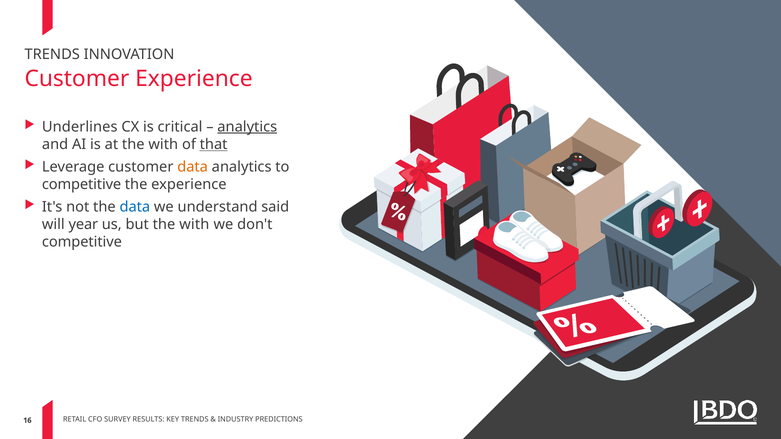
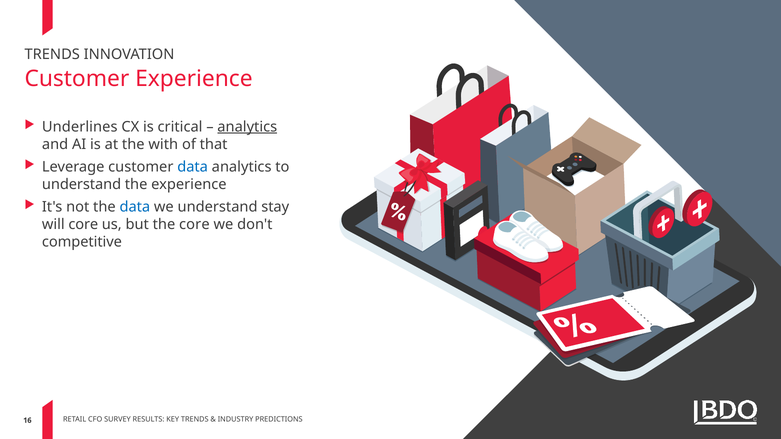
that underline: present -> none
data at (193, 167) colour: orange -> blue
competitive at (82, 185): competitive -> understand
said: said -> stay
will year: year -> core
but the with: with -> core
